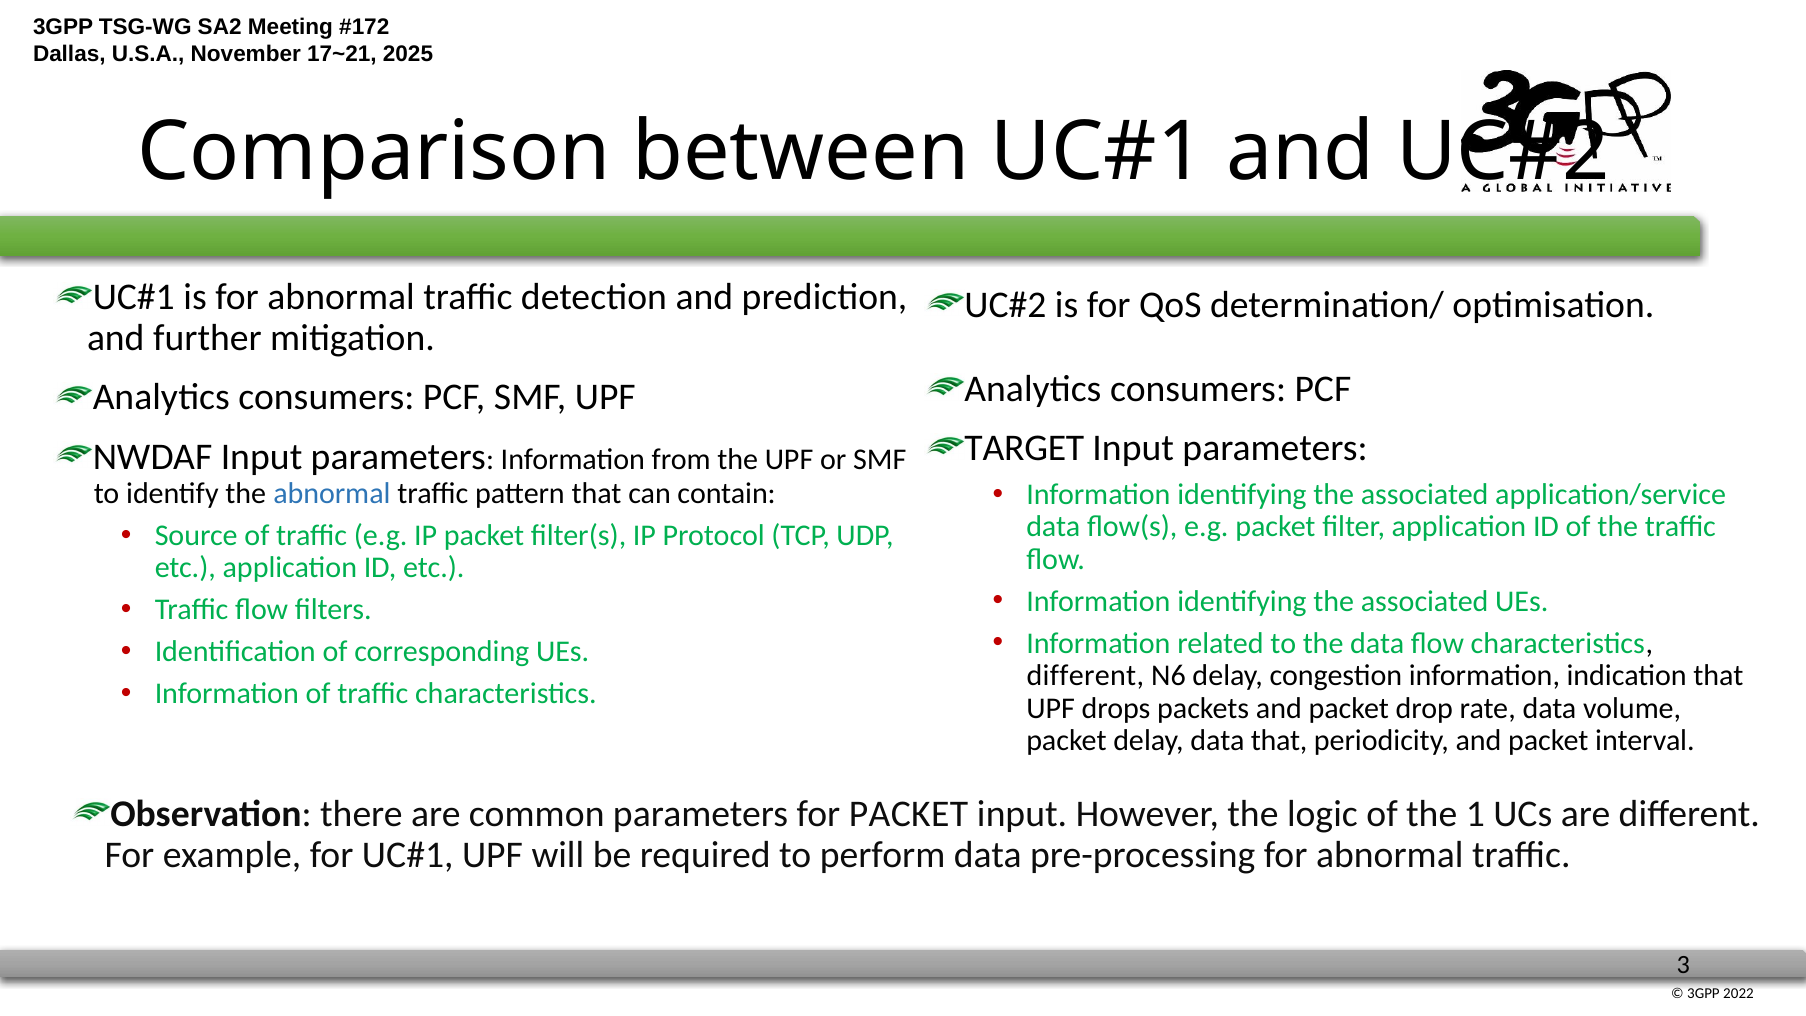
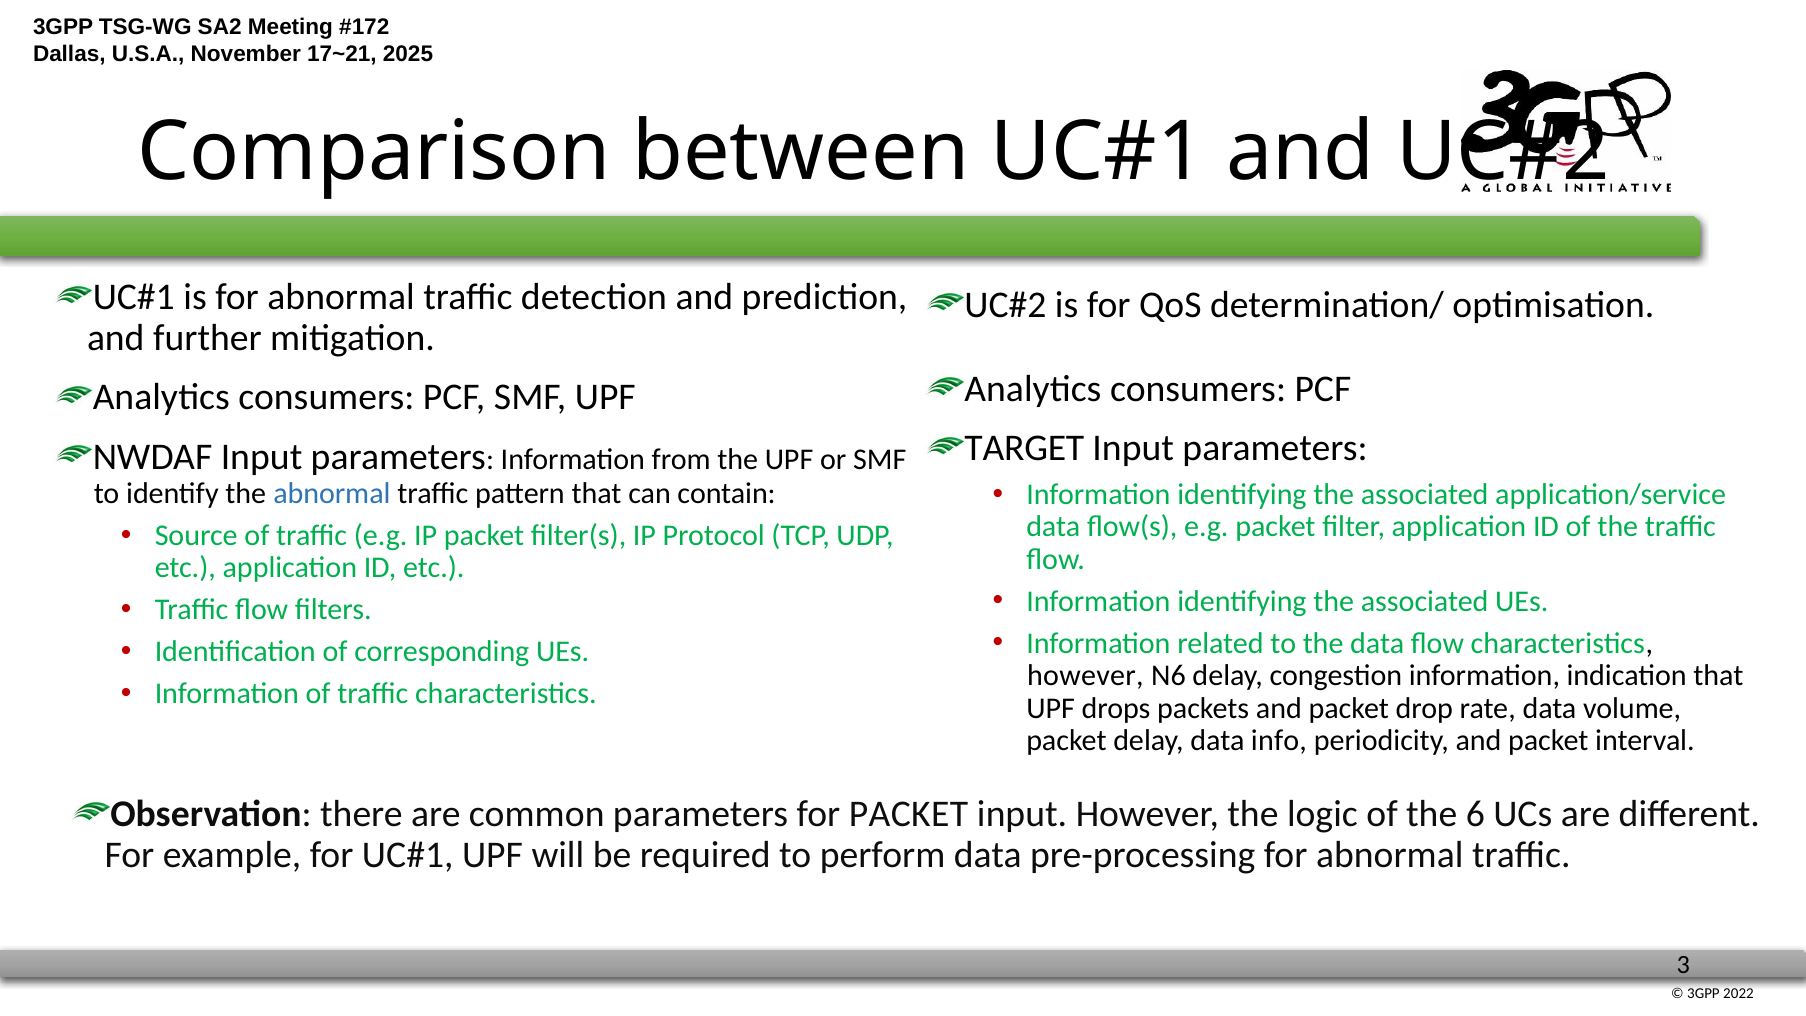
different at (1085, 676): different -> however
data that: that -> info
1: 1 -> 6
